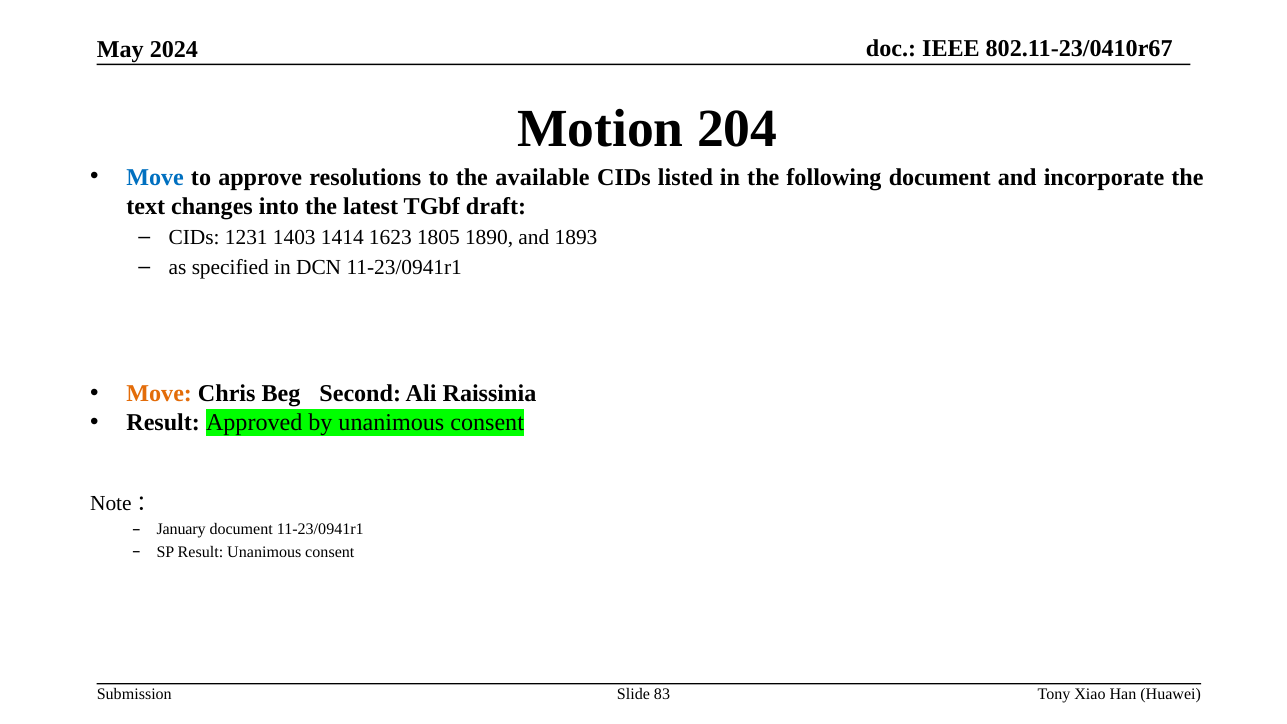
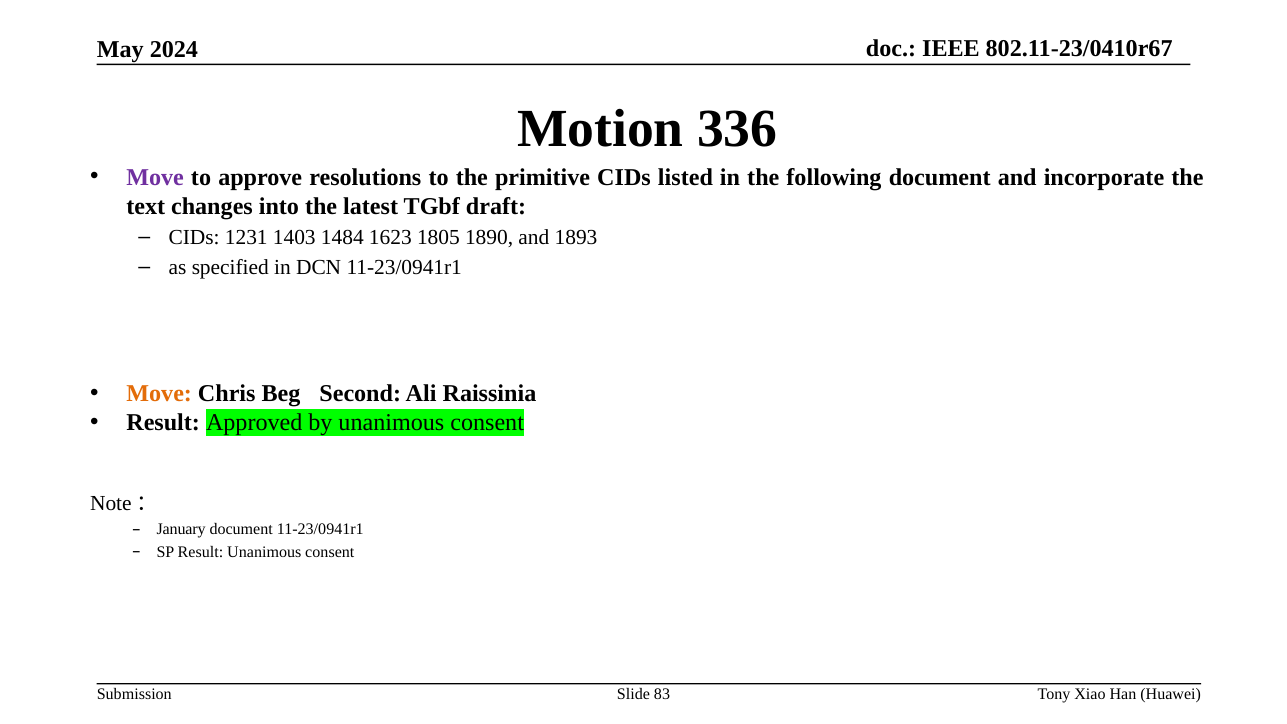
204: 204 -> 336
Move at (155, 177) colour: blue -> purple
available: available -> primitive
1414: 1414 -> 1484
